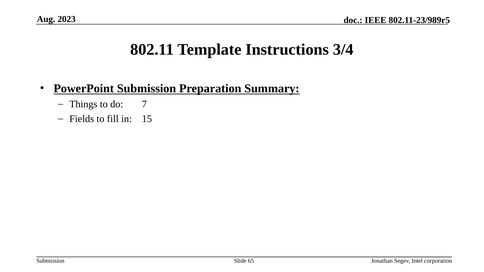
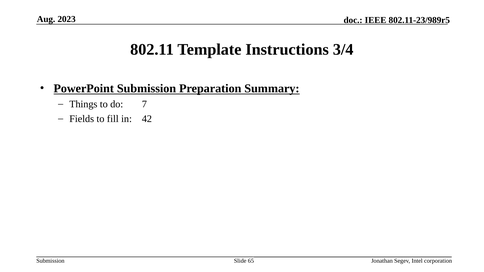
15: 15 -> 42
